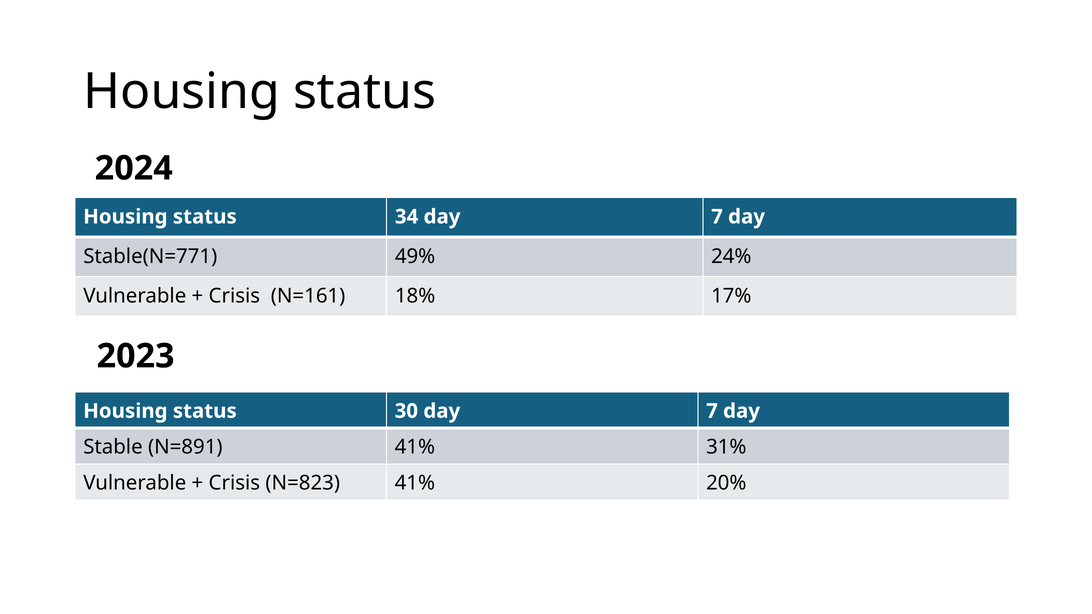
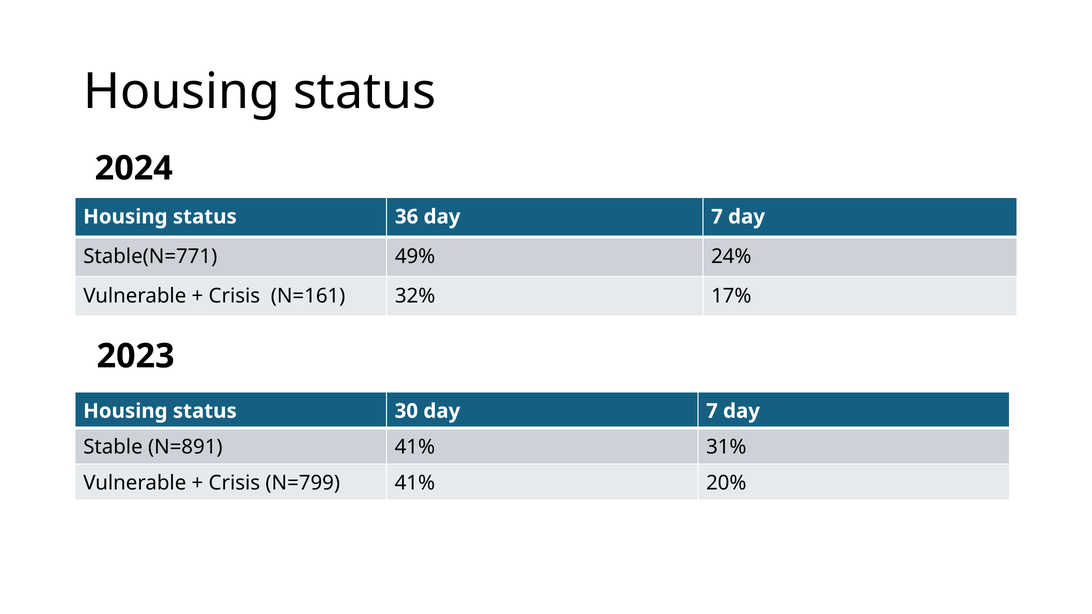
34: 34 -> 36
18%: 18% -> 32%
N=823: N=823 -> N=799
